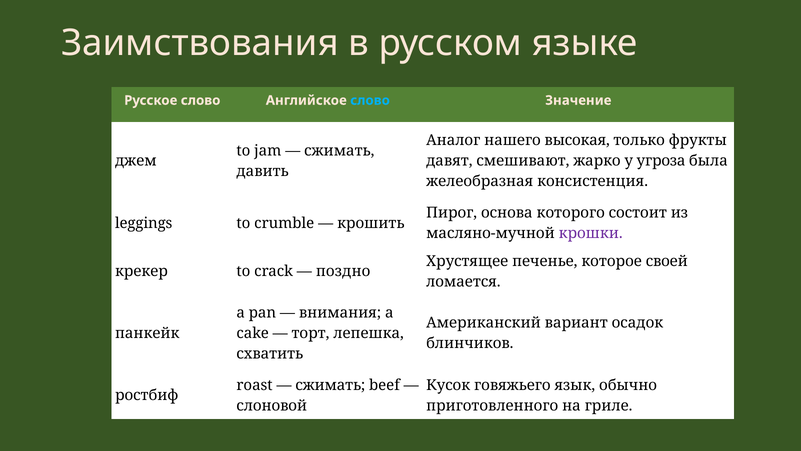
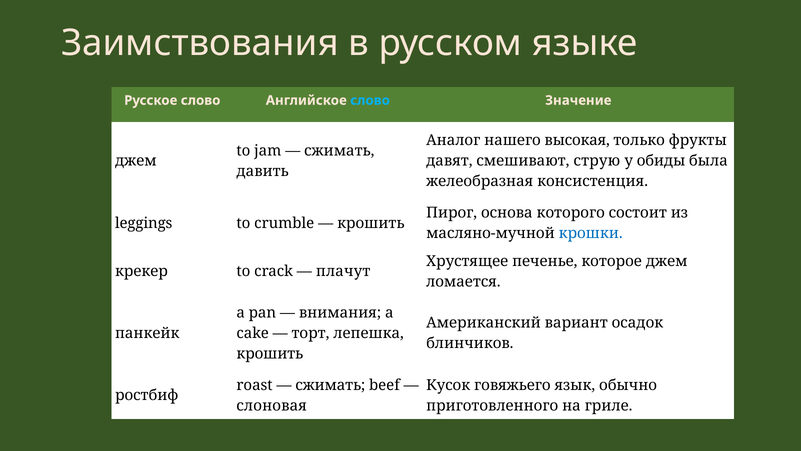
жарко: жарко -> струю
угроза: угроза -> обиды
крошки colour: purple -> blue
которое своей: своей -> джем
поздно: поздно -> плачут
схватить at (270, 353): схватить -> крошить
слоновой: слоновой -> слоновая
